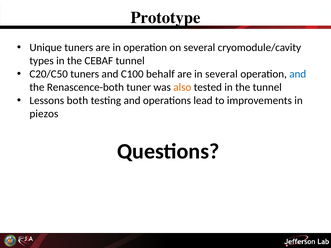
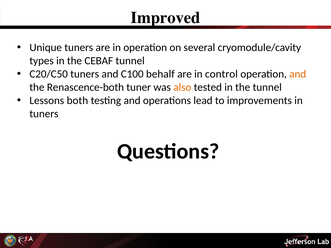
Prototype: Prototype -> Improved
in several: several -> control
and at (298, 74) colour: blue -> orange
piezos at (44, 114): piezos -> tuners
